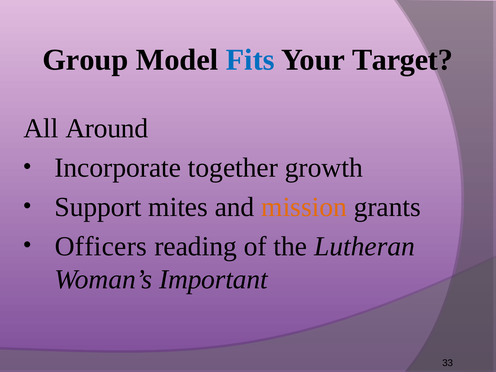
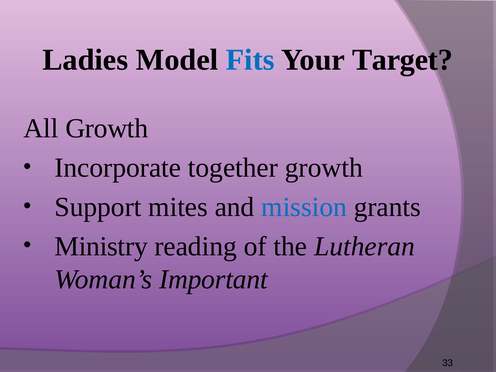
Group: Group -> Ladies
All Around: Around -> Growth
mission colour: orange -> blue
Officers: Officers -> Ministry
